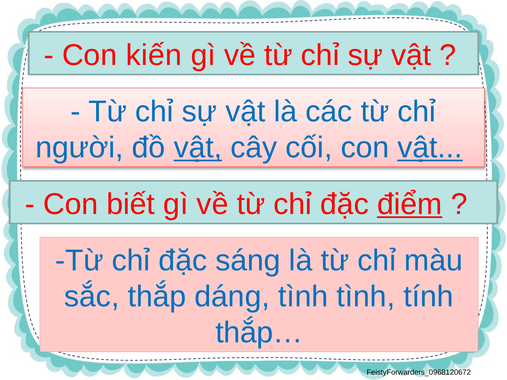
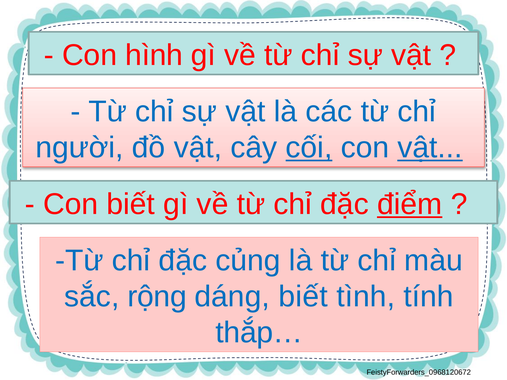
kiến: kiến -> hình
vật at (198, 148) underline: present -> none
cối underline: none -> present
sáng: sáng -> củng
thắp: thắp -> rộng
dáng tình: tình -> biết
